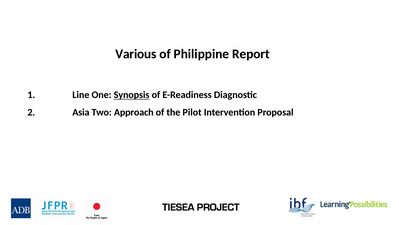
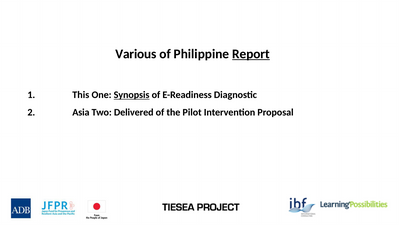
Report underline: none -> present
Line: Line -> This
Approach: Approach -> Delivered
